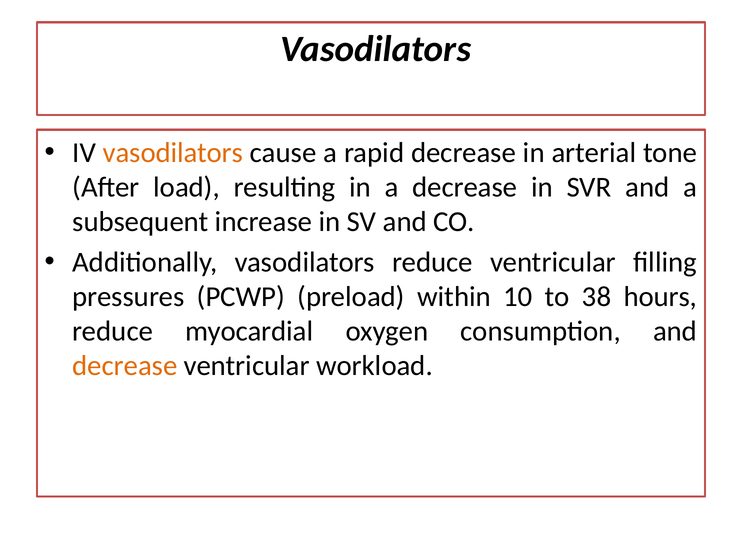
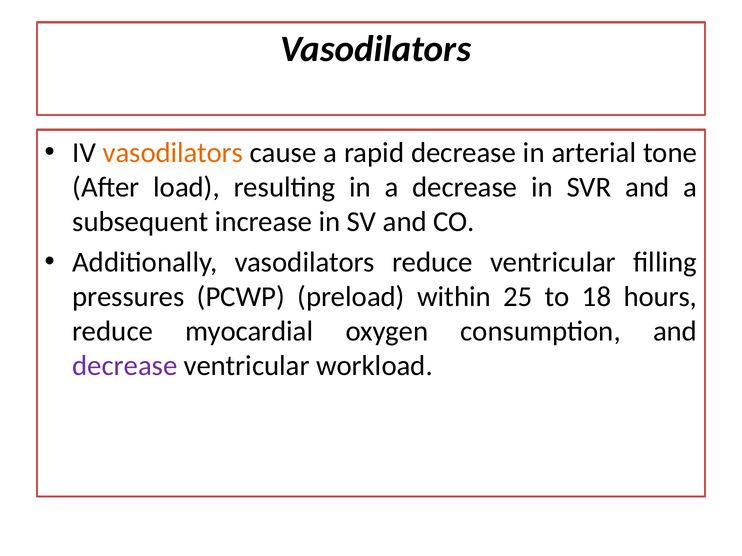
10: 10 -> 25
38: 38 -> 18
decrease at (125, 366) colour: orange -> purple
